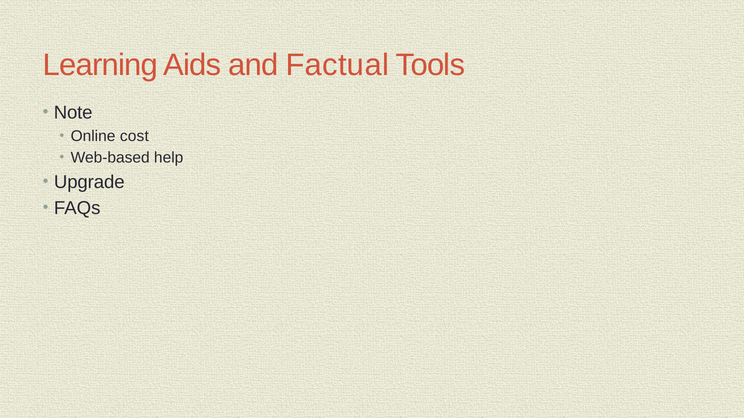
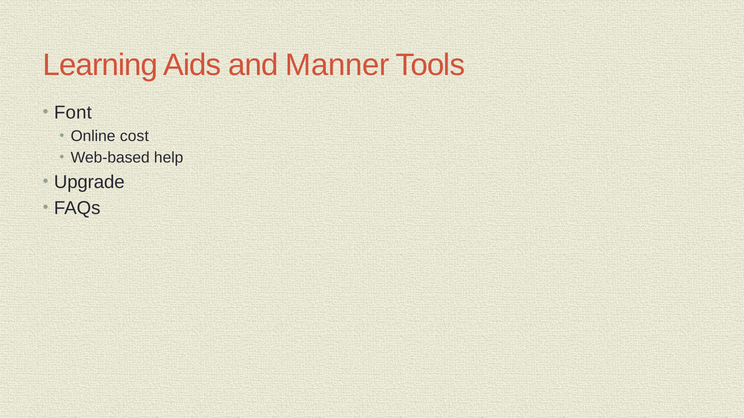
Factual: Factual -> Manner
Note: Note -> Font
